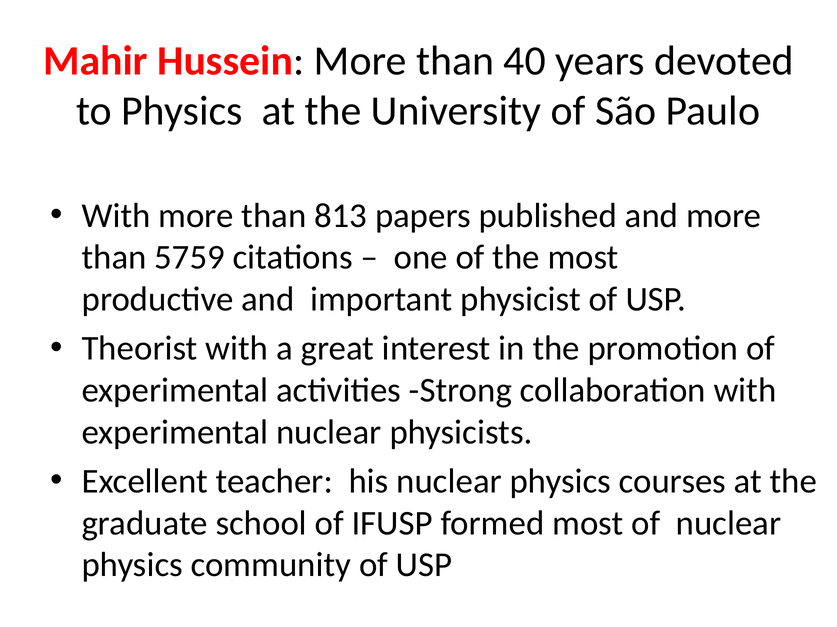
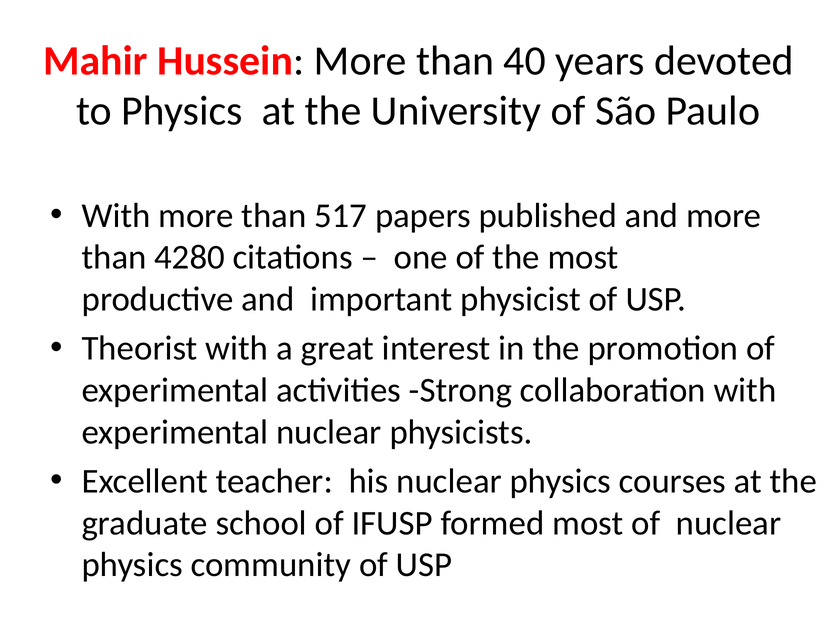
813: 813 -> 517
5759: 5759 -> 4280
